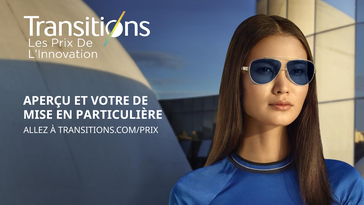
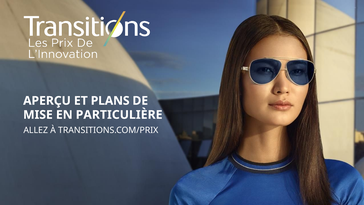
VOTRE: VOTRE -> PLANS
